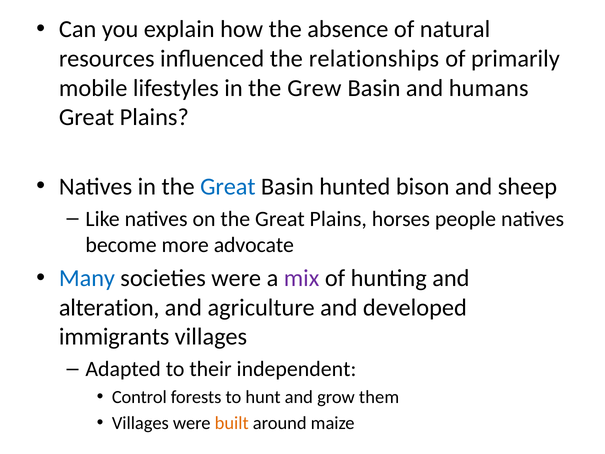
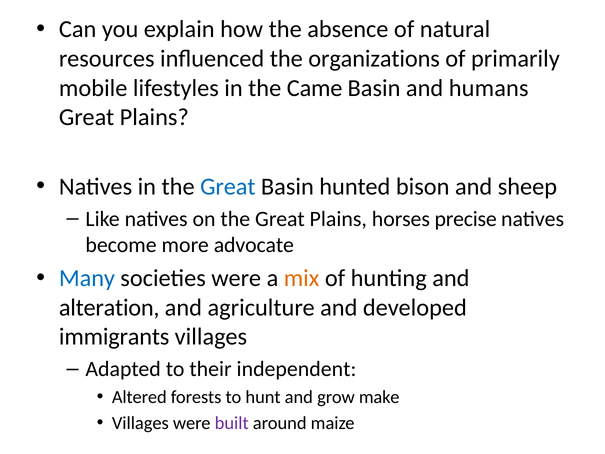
relationships: relationships -> organizations
Grew: Grew -> Came
people: people -> precise
mix colour: purple -> orange
Control: Control -> Altered
them: them -> make
built colour: orange -> purple
